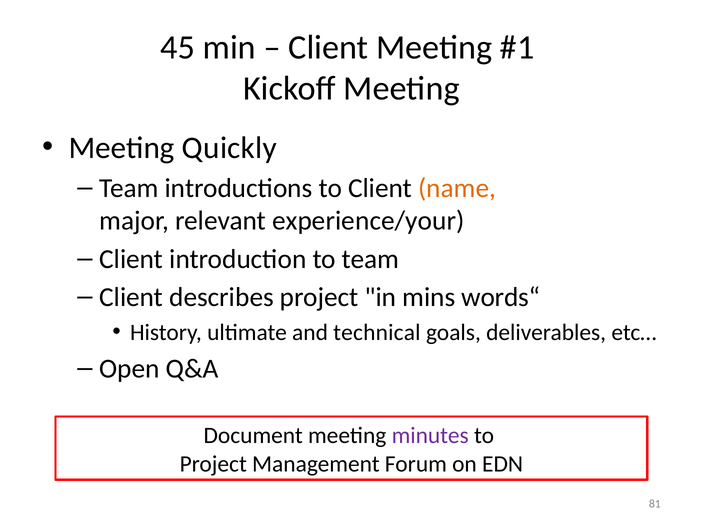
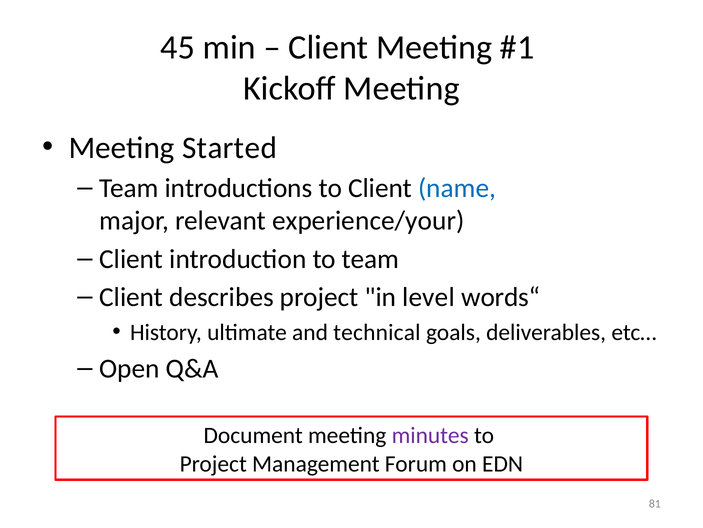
Quickly: Quickly -> Started
name colour: orange -> blue
mins: mins -> level
